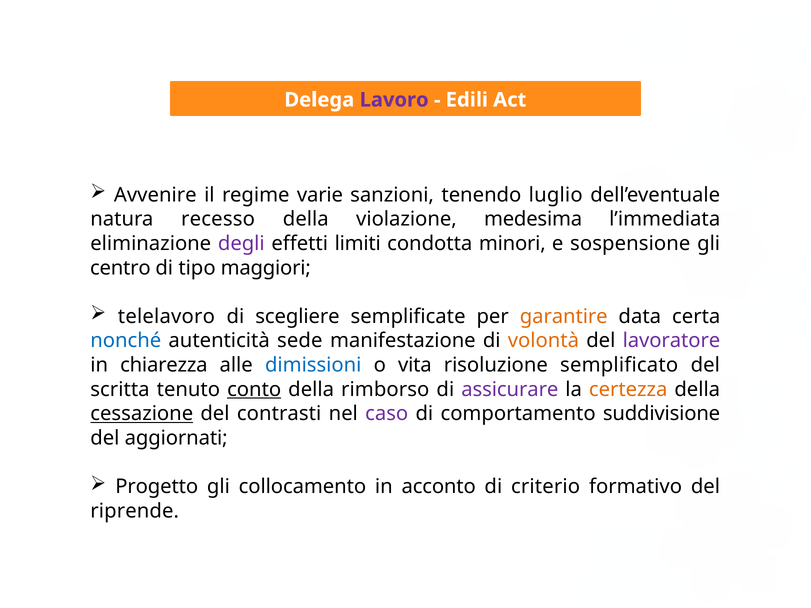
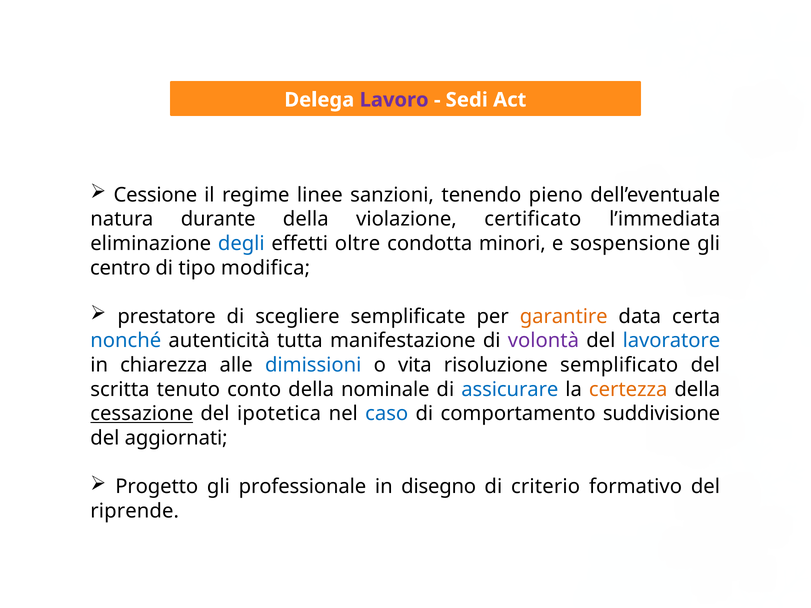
Edili: Edili -> Sedi
Avvenire: Avvenire -> Cessione
varie: varie -> linee
luglio: luglio -> pieno
recesso: recesso -> durante
medesima: medesima -> certificato
degli colour: purple -> blue
limiti: limiti -> oltre
maggiori: maggiori -> modifica
telelavoro: telelavoro -> prestatore
sede: sede -> tutta
volontà colour: orange -> purple
lavoratore colour: purple -> blue
conto underline: present -> none
rimborso: rimborso -> nominale
assicurare colour: purple -> blue
contrasti: contrasti -> ipotetica
caso colour: purple -> blue
collocamento: collocamento -> professionale
acconto: acconto -> disegno
